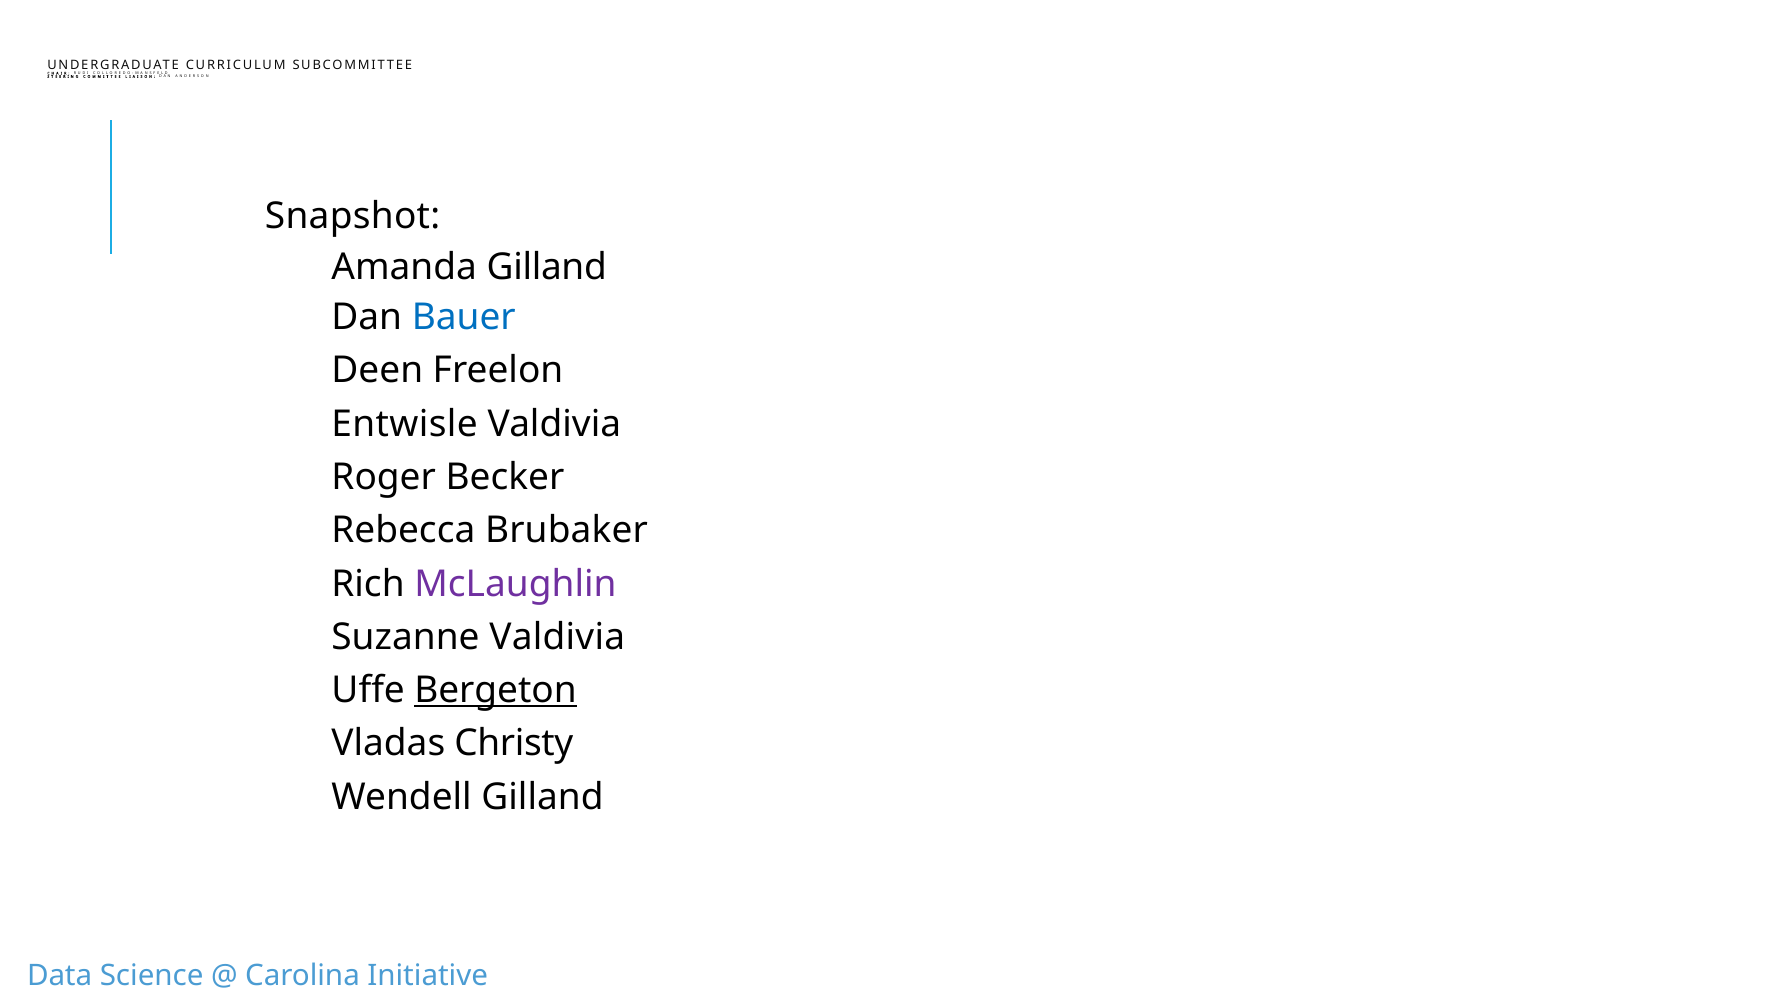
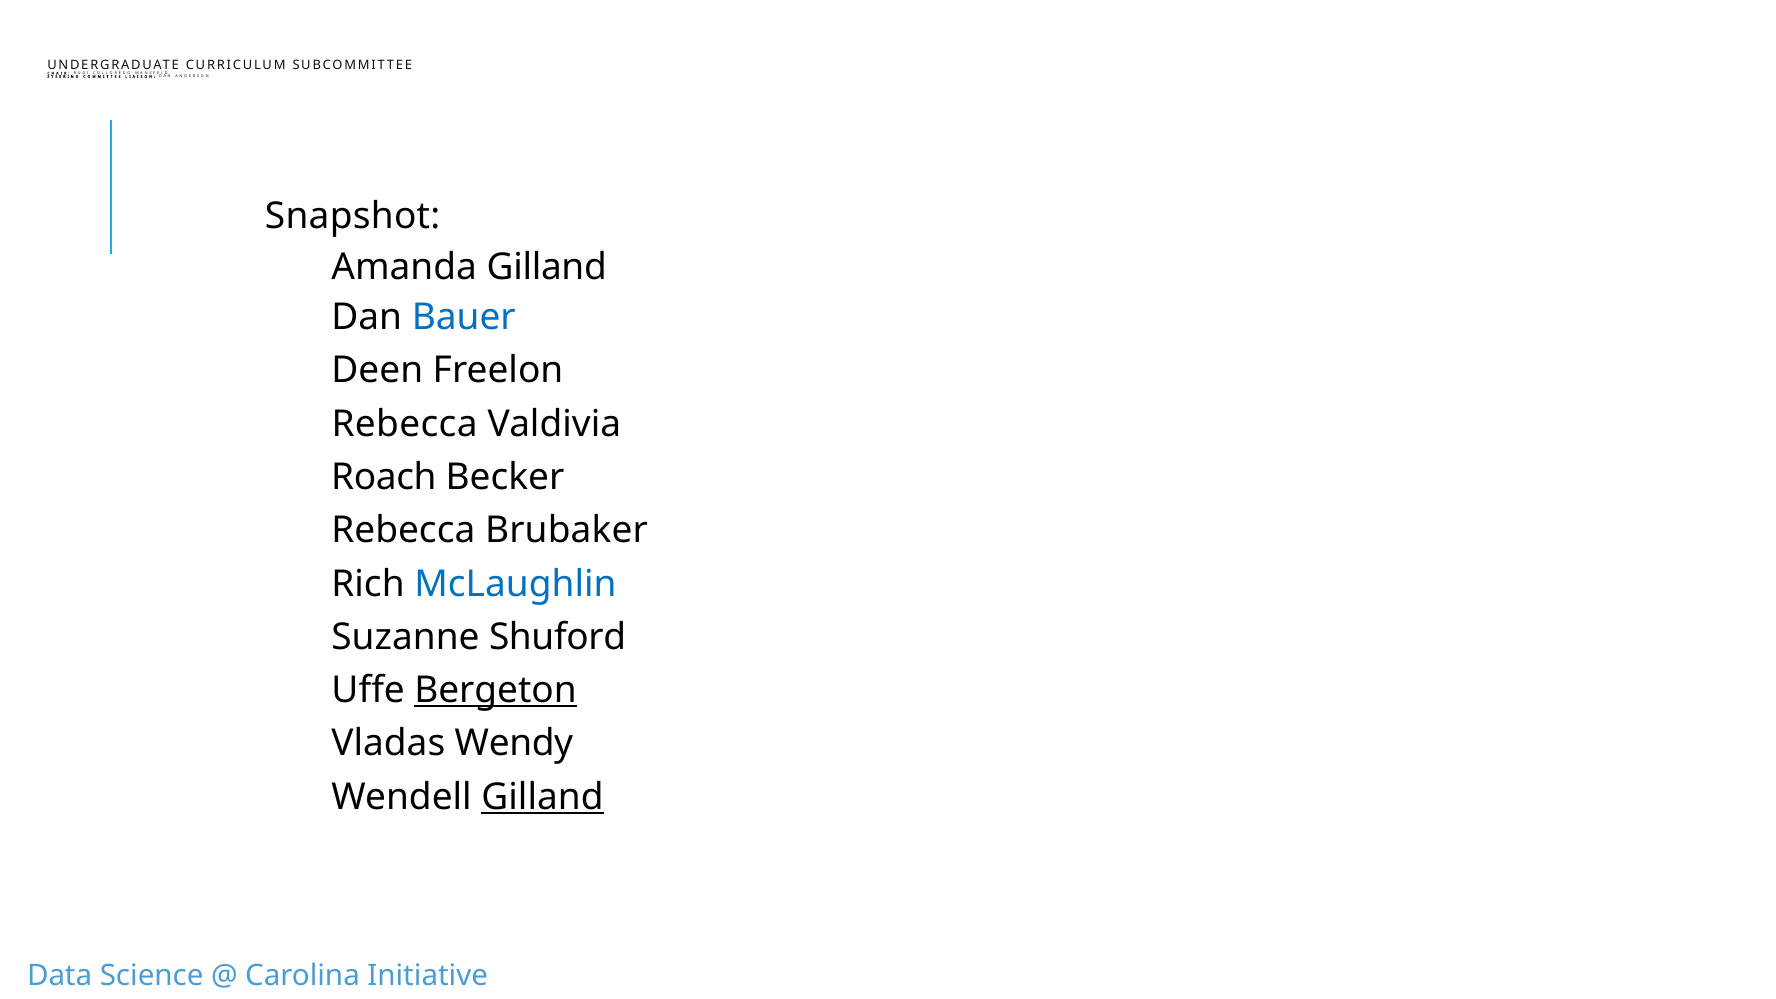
Entwisle at (405, 424): Entwisle -> Rebecca
Roger: Roger -> Roach
McLaughlin colour: purple -> blue
Suzanne Valdivia: Valdivia -> Shuford
Christy: Christy -> Wendy
Gilland at (542, 797) underline: none -> present
